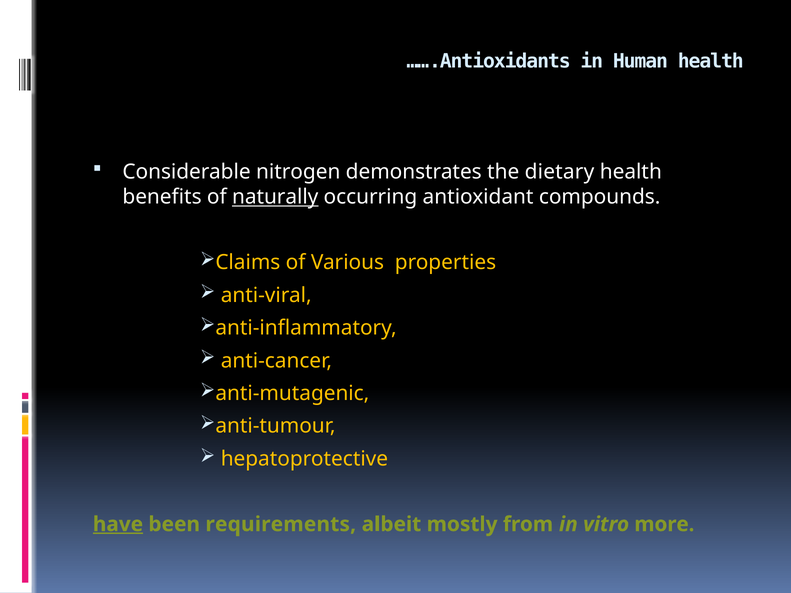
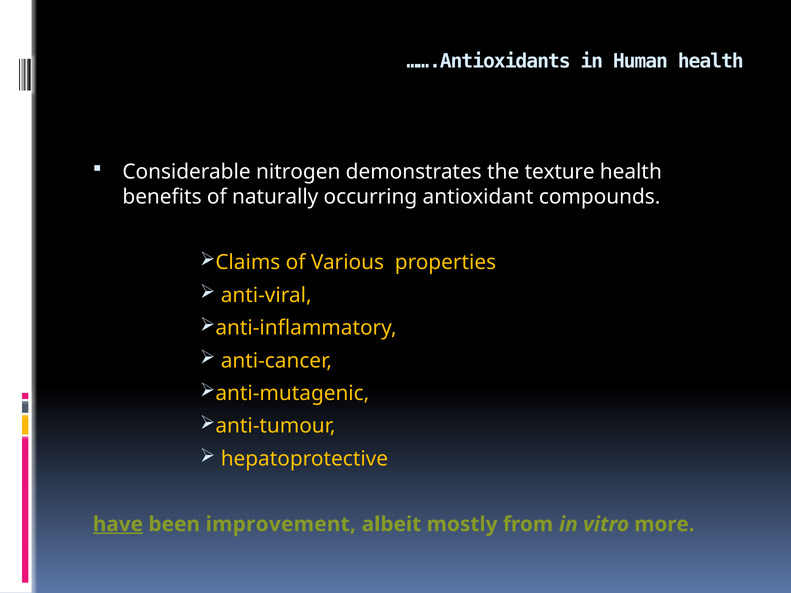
dietary: dietary -> texture
naturally underline: present -> none
requirements: requirements -> improvement
